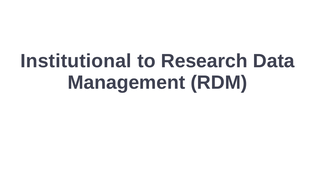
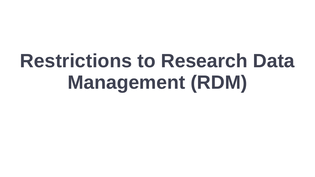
Institutional: Institutional -> Restrictions
